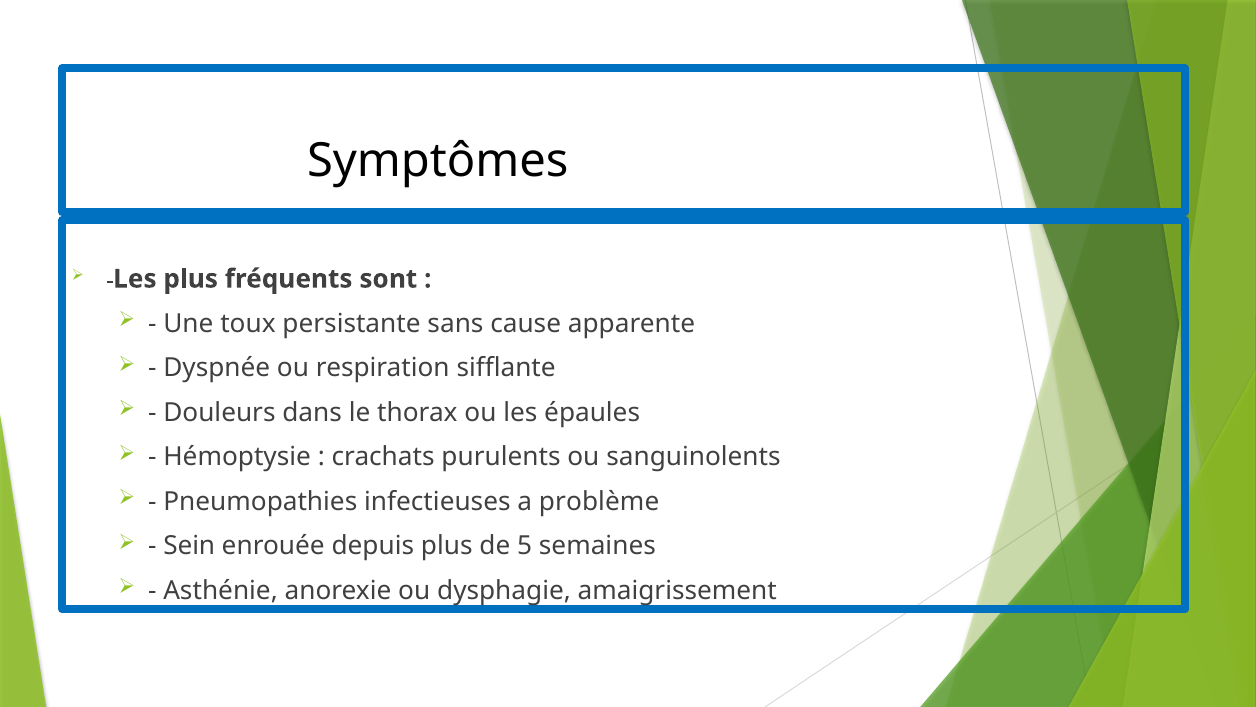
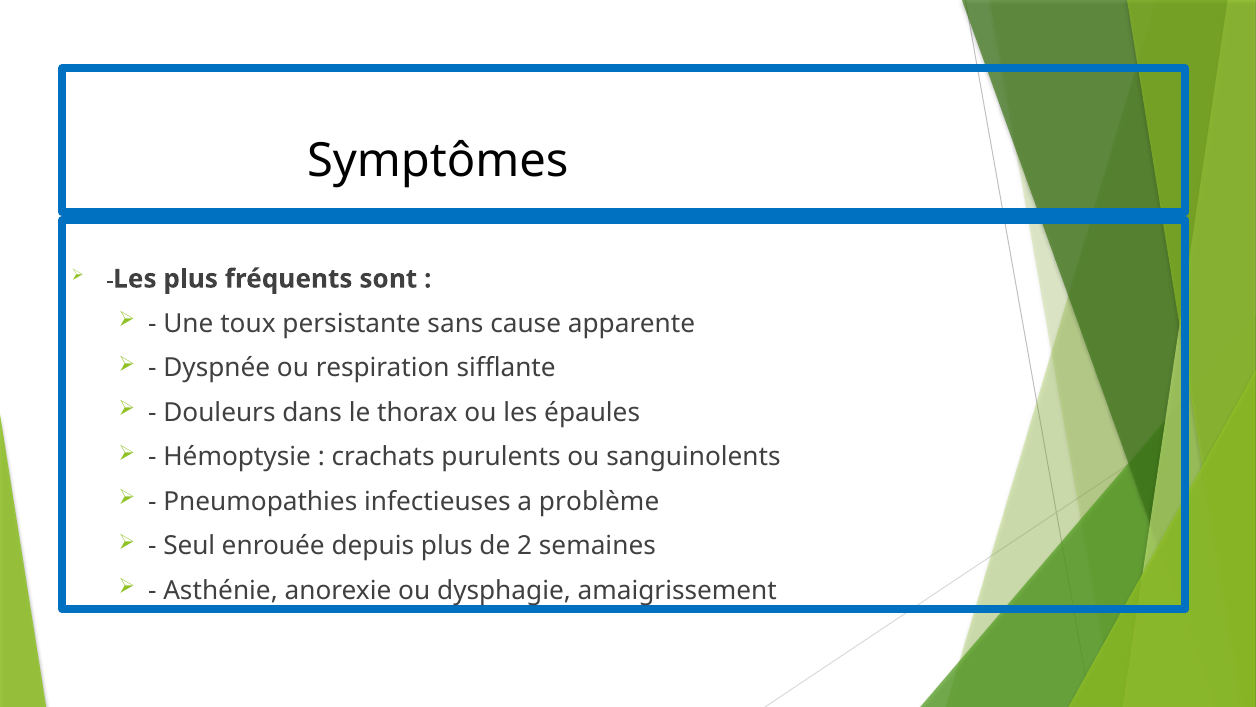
Sein: Sein -> Seul
5: 5 -> 2
